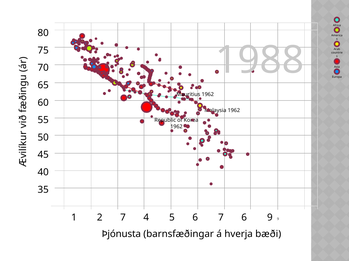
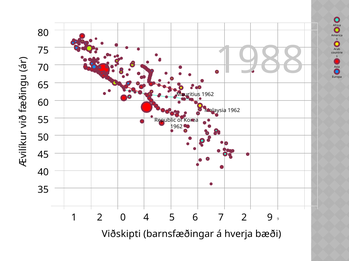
2 7: 7 -> 0
7 6: 6 -> 2
Þjónusta: Þjónusta -> Viðskipti
